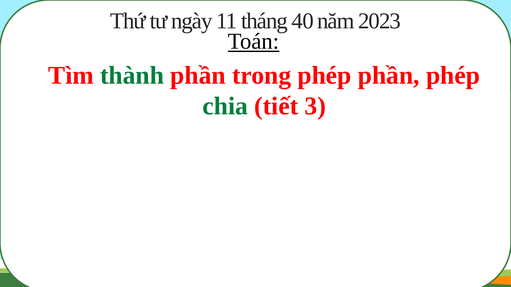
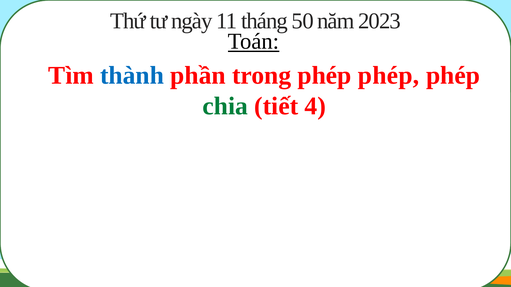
40: 40 -> 50
thành colour: green -> blue
trong phép phần: phần -> phép
3: 3 -> 4
